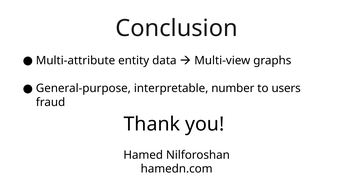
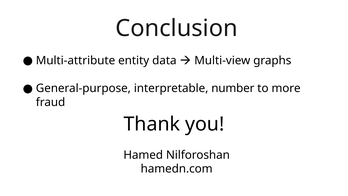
users: users -> more
